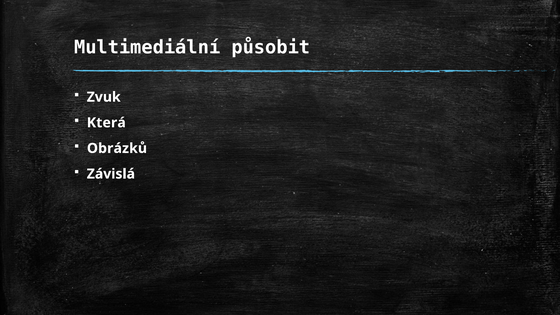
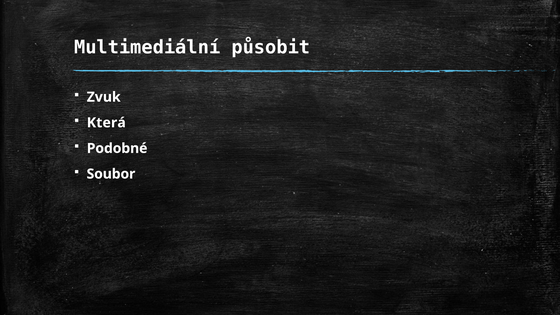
Obrázků: Obrázků -> Podobné
Závislá: Závislá -> Soubor
